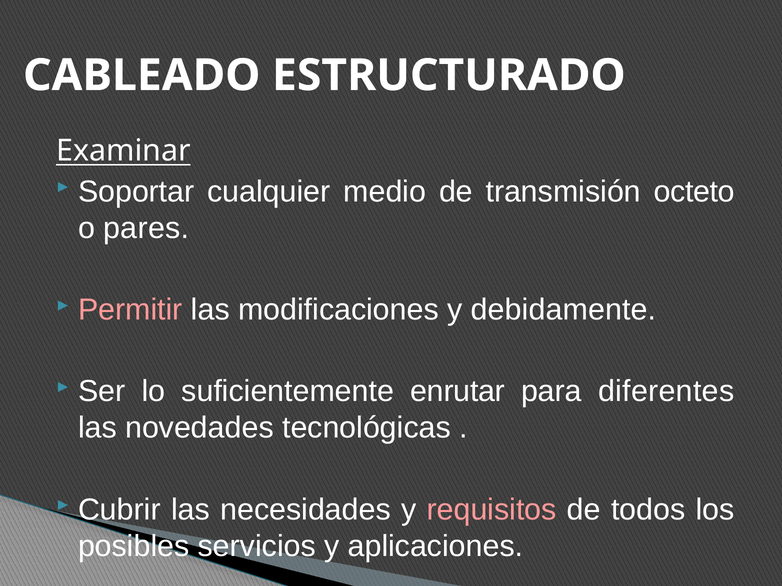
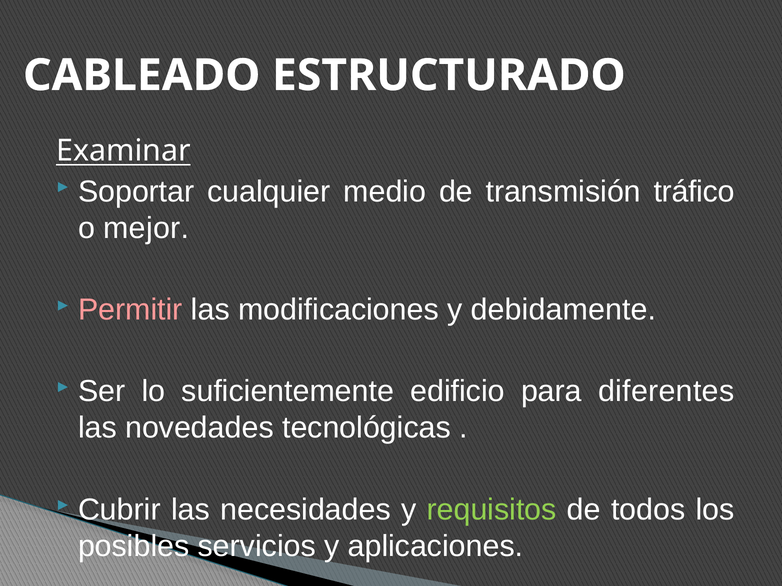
octeto: octeto -> tráfico
pares: pares -> mejor
enrutar: enrutar -> edificio
requisitos colour: pink -> light green
